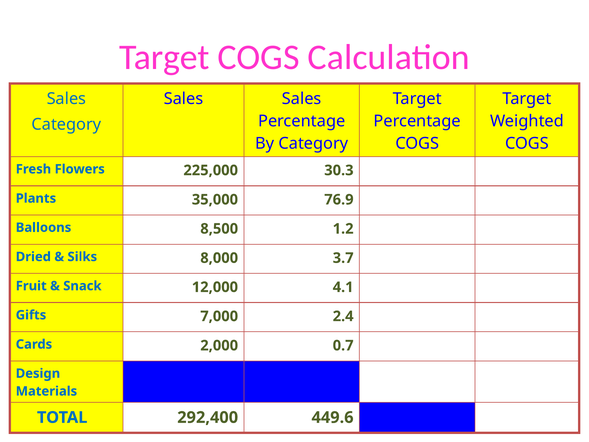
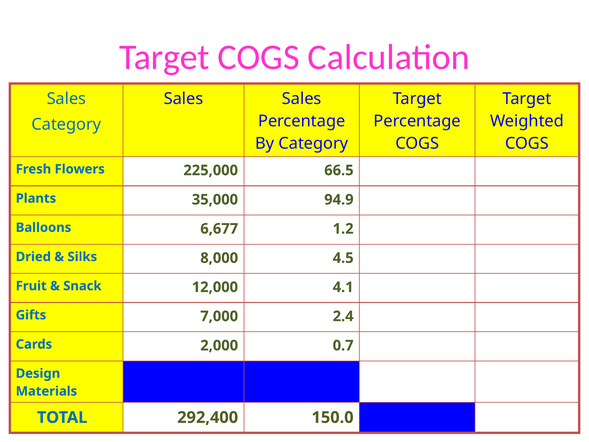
30.3: 30.3 -> 66.5
76.9: 76.9 -> 94.9
8,500: 8,500 -> 6,677
3.7: 3.7 -> 4.5
449.6: 449.6 -> 150.0
